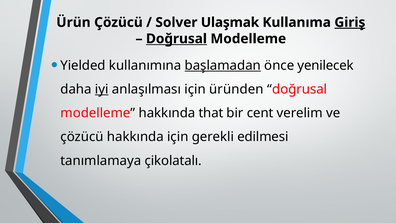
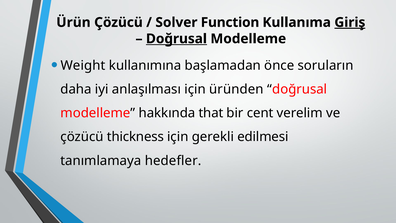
Ulaşmak: Ulaşmak -> Function
Yielded: Yielded -> Weight
başlamadan underline: present -> none
yenilecek: yenilecek -> soruların
iyi underline: present -> none
çözücü hakkında: hakkında -> thickness
çikolatalı: çikolatalı -> hedefler
